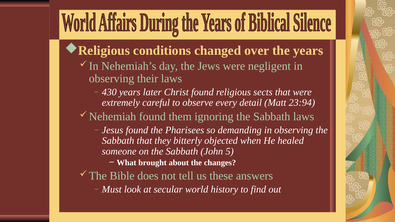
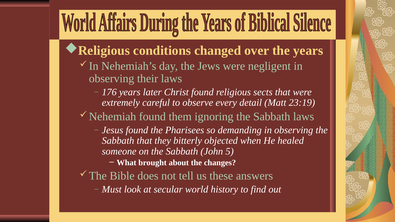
430: 430 -> 176
23:94: 23:94 -> 23:19
